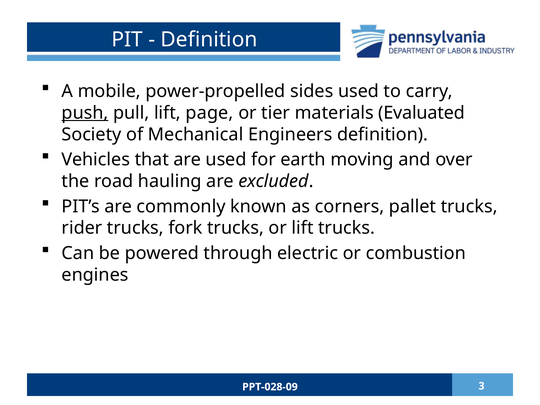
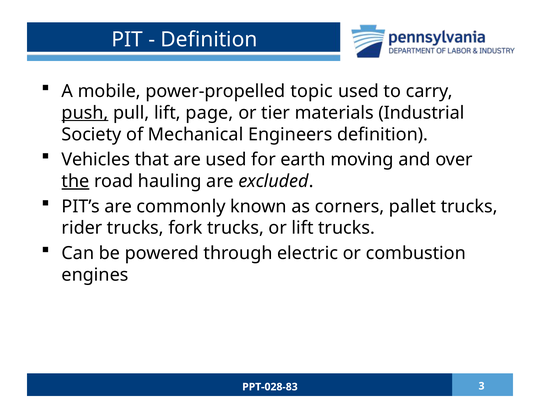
sides: sides -> topic
Evaluated: Evaluated -> Industrial
the underline: none -> present
PPT-028-09: PPT-028-09 -> PPT-028-83
